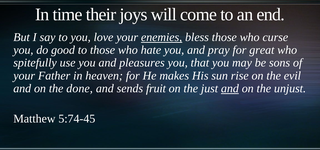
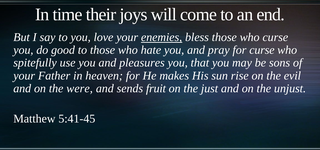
for great: great -> curse
done: done -> were
and at (230, 88) underline: present -> none
5:74-45: 5:74-45 -> 5:41-45
